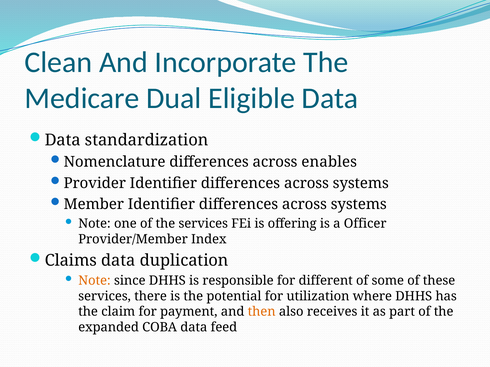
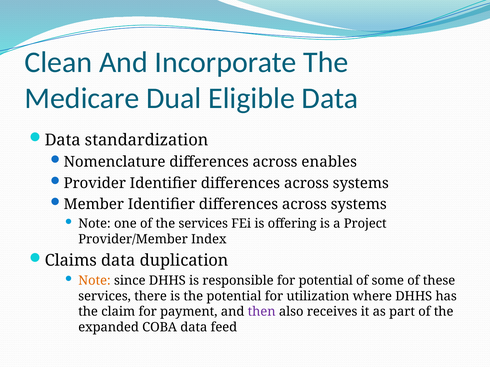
Officer: Officer -> Project
for different: different -> potential
then colour: orange -> purple
